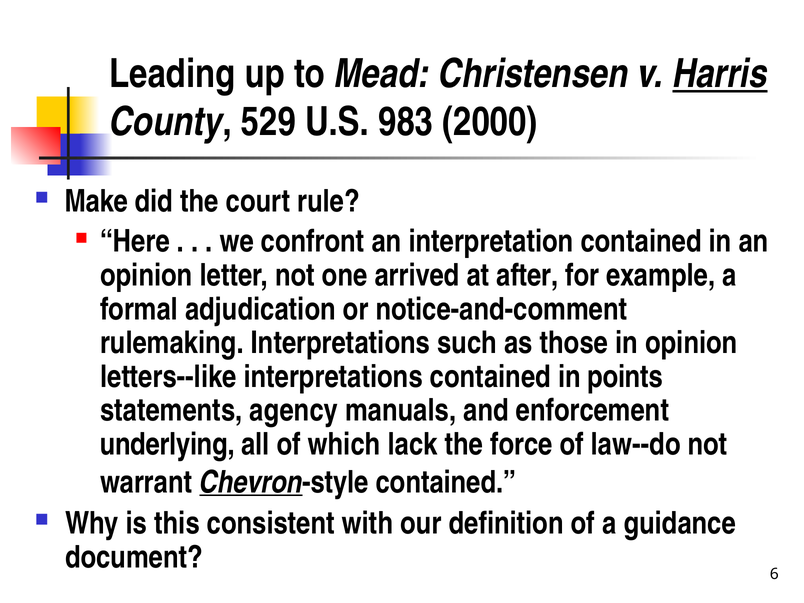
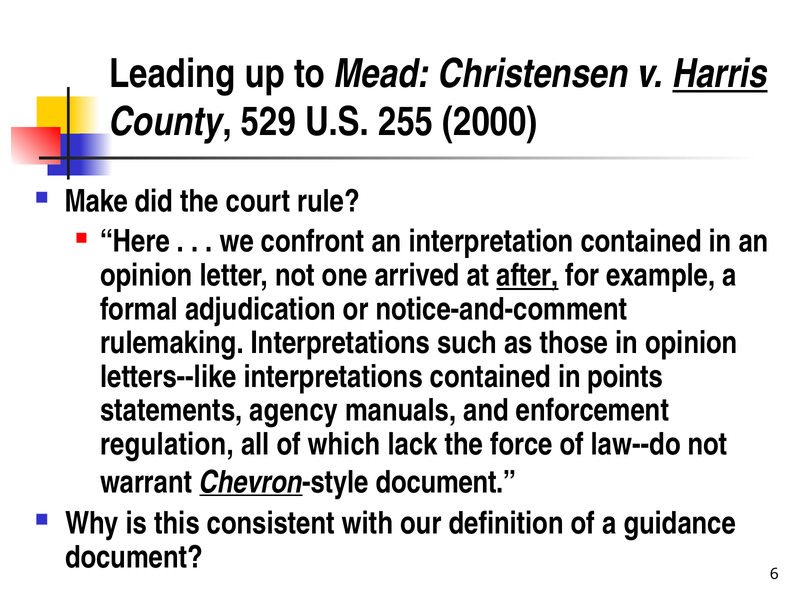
983: 983 -> 255
after underline: none -> present
underlying: underlying -> regulation
Chevron-style contained: contained -> document
